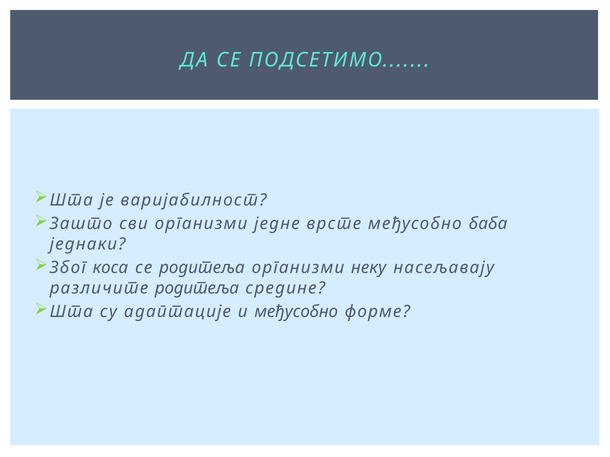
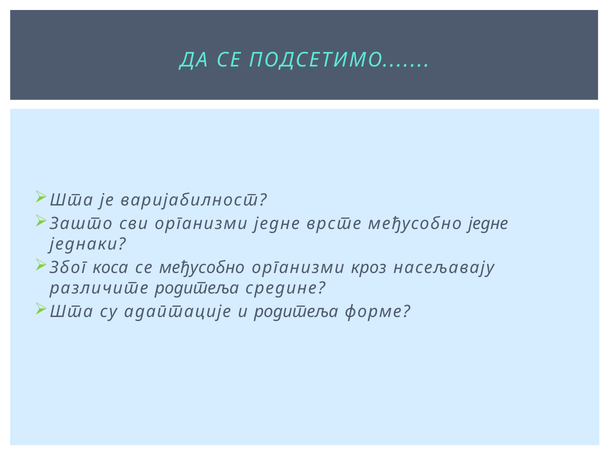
међусобно баба: баба -> једне
се родитеља: родитеља -> међусобно
неку: неку -> кроз
и међусобно: међусобно -> родитеља
